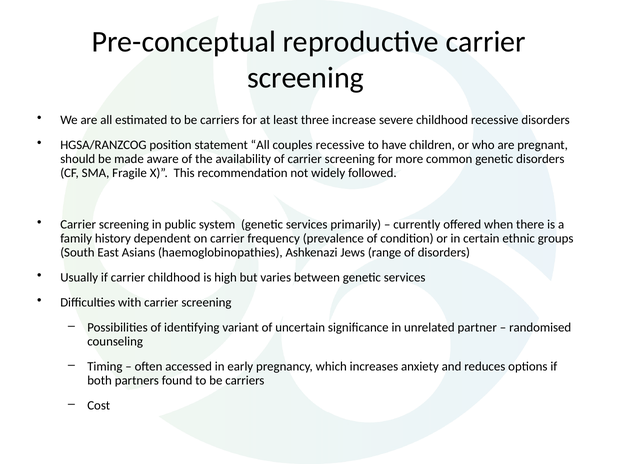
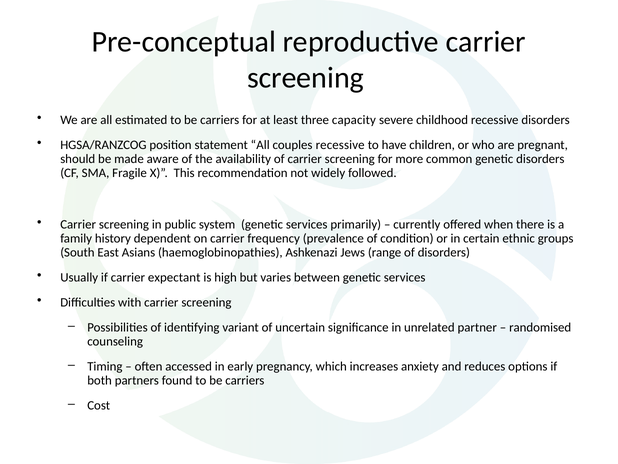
increase: increase -> capacity
carrier childhood: childhood -> expectant
